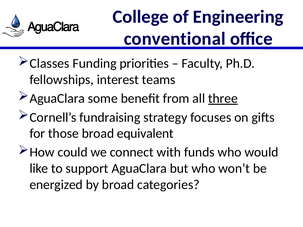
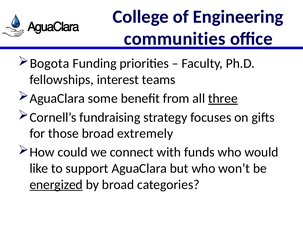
conventional: conventional -> communities
Classes: Classes -> Bogota
equivalent: equivalent -> extremely
energized underline: none -> present
